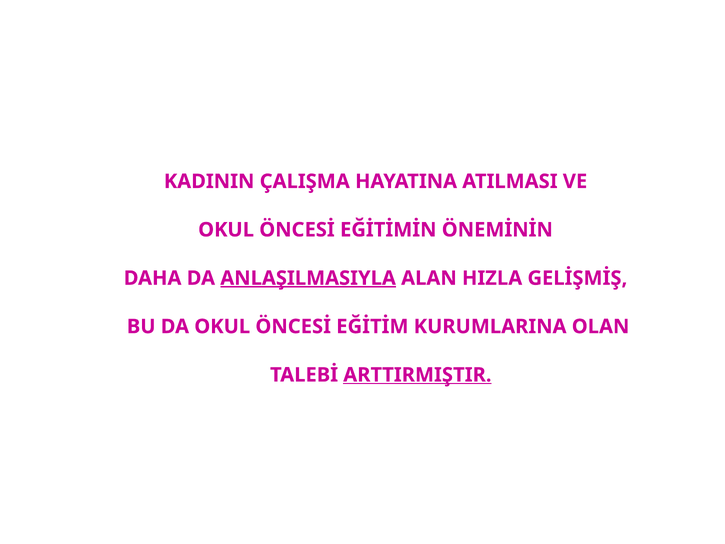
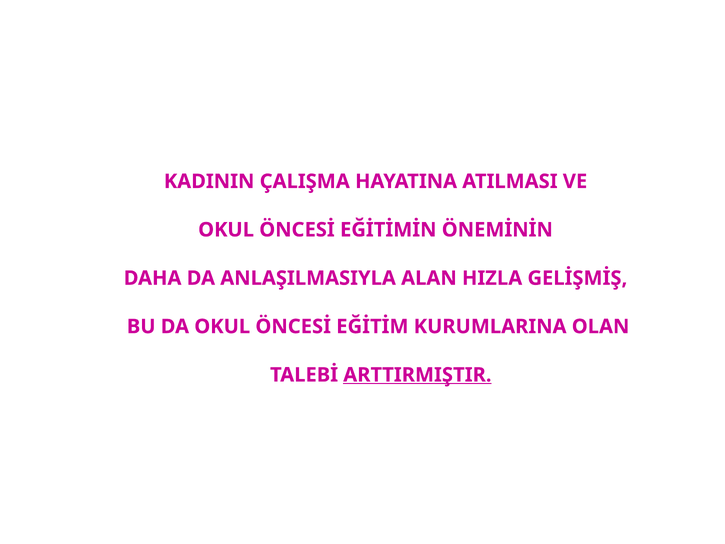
ANLAŞILMASIYLA underline: present -> none
